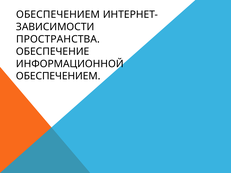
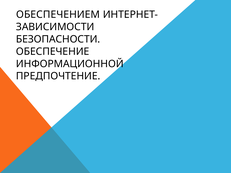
ПРОСТРАНСТВА: ПРОСТРАНСТВА -> БЕЗОПАСНОСТИ
ОБЕСПЕЧЕНИЕМ at (58, 76): ОБЕСПЕЧЕНИЕМ -> ПРЕДПОЧТЕНИЕ
